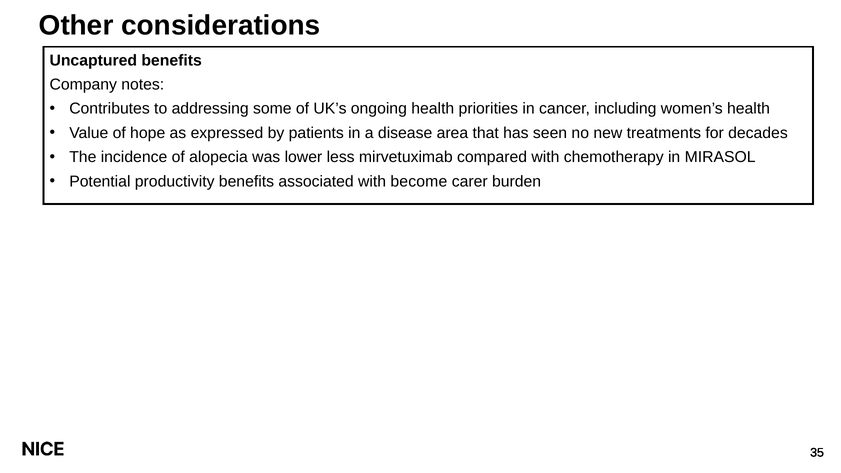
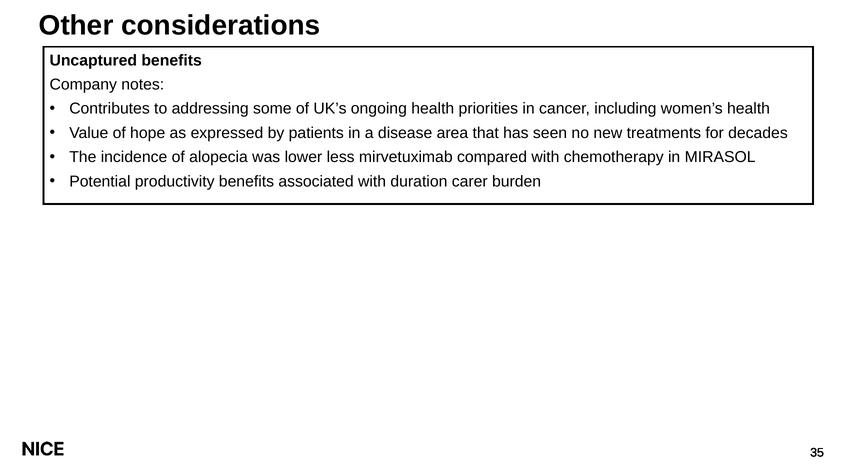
become: become -> duration
